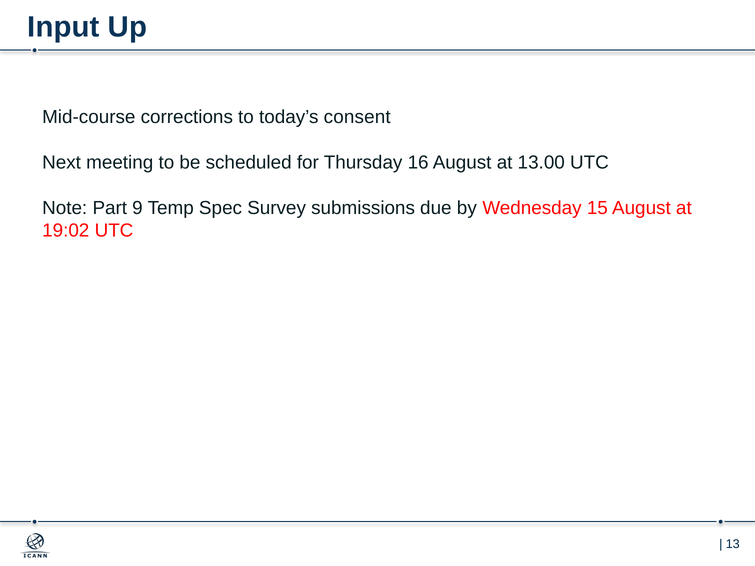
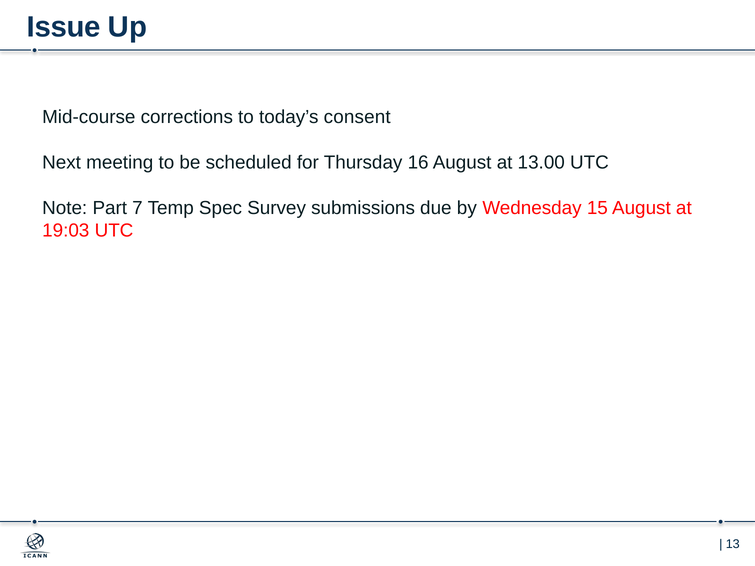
Input: Input -> Issue
9: 9 -> 7
19:02: 19:02 -> 19:03
